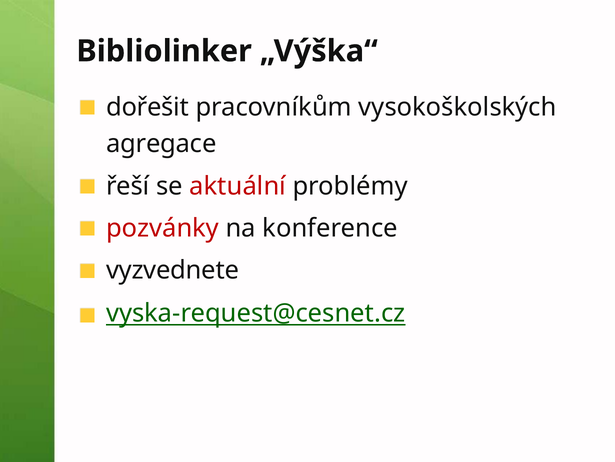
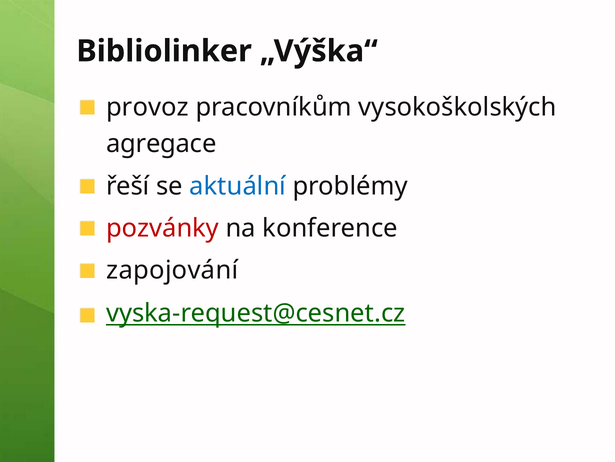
dořešit: dořešit -> provoz
aktuální colour: red -> blue
vyzvednete: vyzvednete -> zapojování
